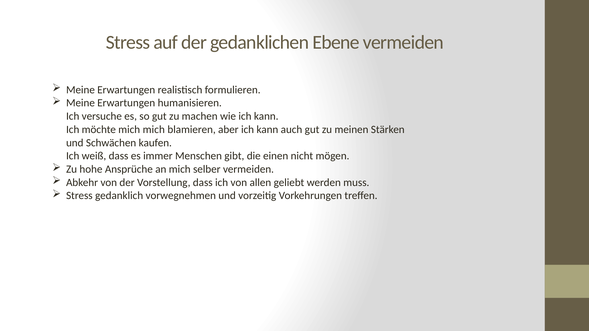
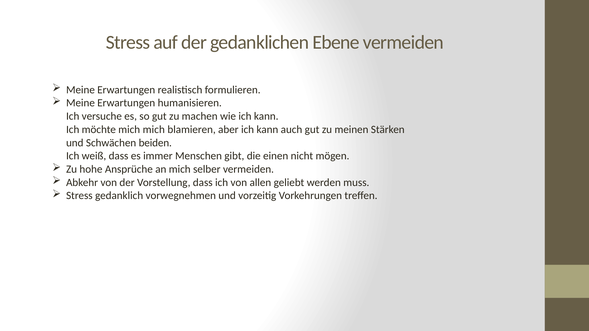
kaufen: kaufen -> beiden
